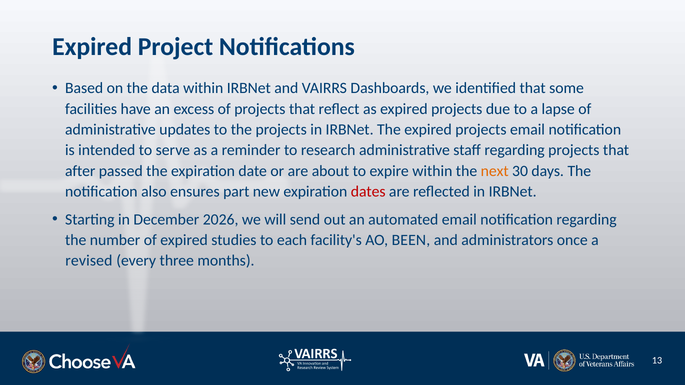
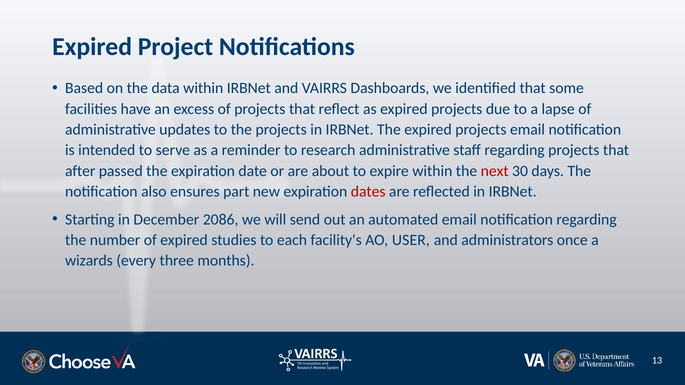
next colour: orange -> red
2026: 2026 -> 2086
BEEN: BEEN -> USER
revised: revised -> wizards
